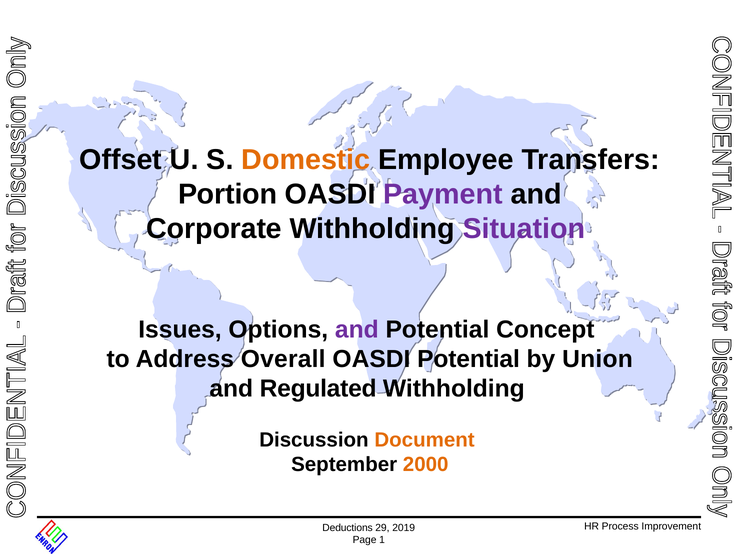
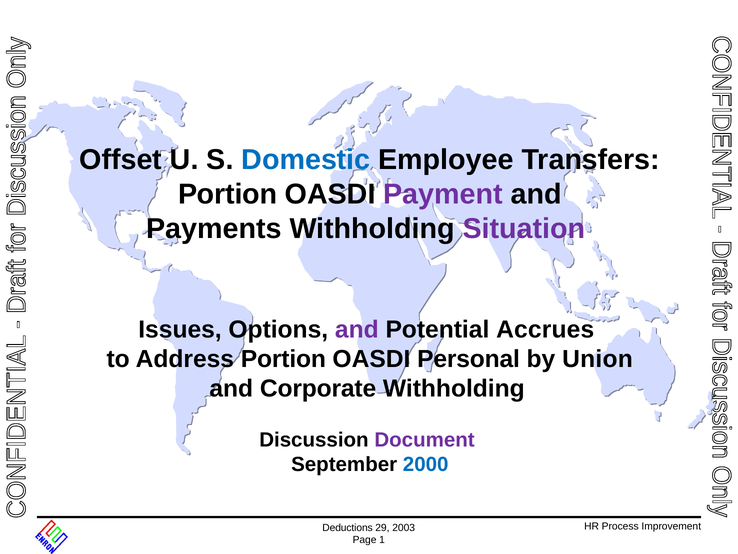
Domestic colour: orange -> blue
Corporate: Corporate -> Payments
Concept: Concept -> Accrues
Address Overall: Overall -> Portion
OASDI Potential: Potential -> Personal
Regulated: Regulated -> Corporate
Document colour: orange -> purple
2000 colour: orange -> blue
2019: 2019 -> 2003
